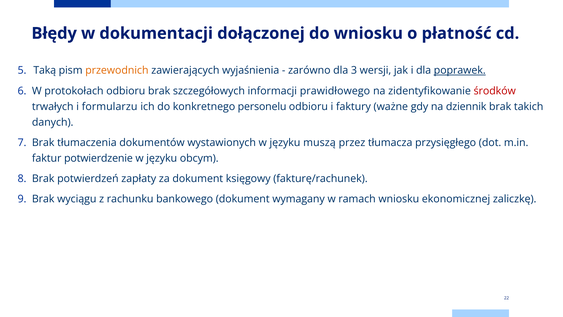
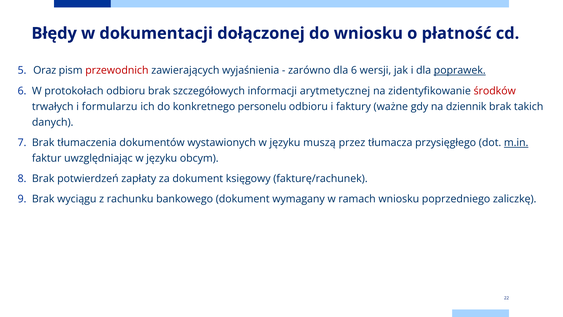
Taką: Taką -> Oraz
przewodnich colour: orange -> red
dla 3: 3 -> 6
prawidłowego: prawidłowego -> arytmetycznej
m.in underline: none -> present
potwierdzenie: potwierdzenie -> uwzględniając
ekonomicznej: ekonomicznej -> poprzedniego
